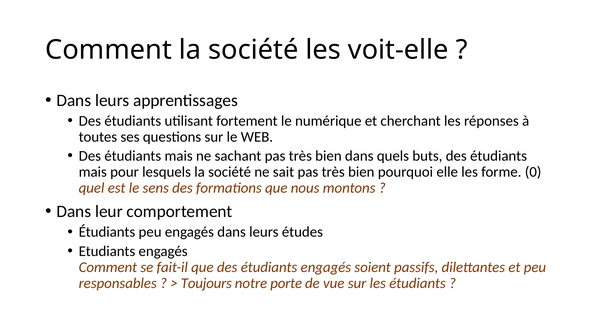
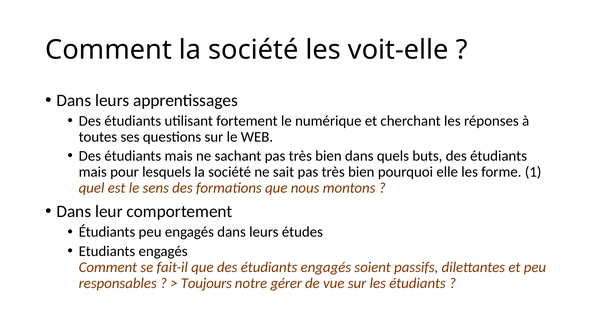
0: 0 -> 1
porte: porte -> gérer
